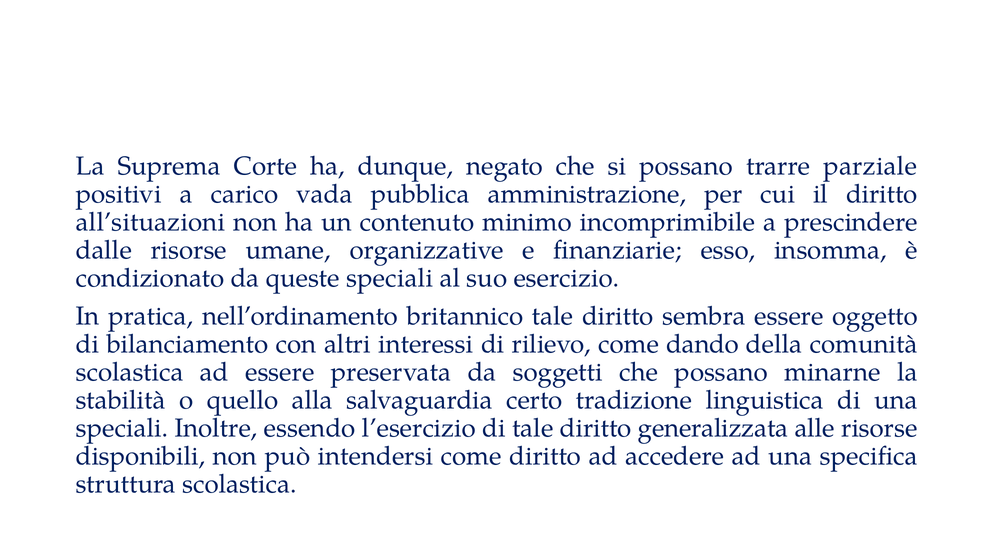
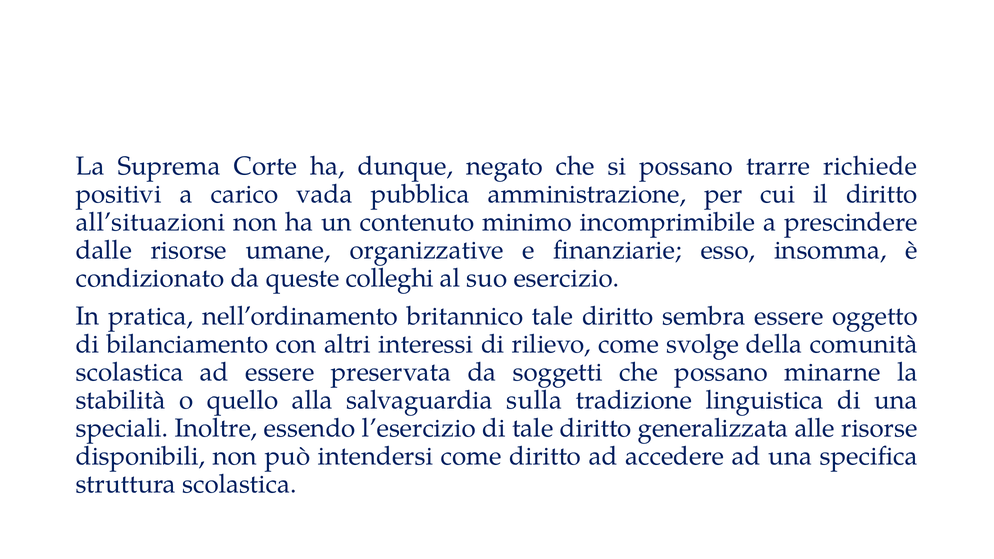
parziale: parziale -> richiede
queste speciali: speciali -> colleghi
dando: dando -> svolge
certo: certo -> sulla
